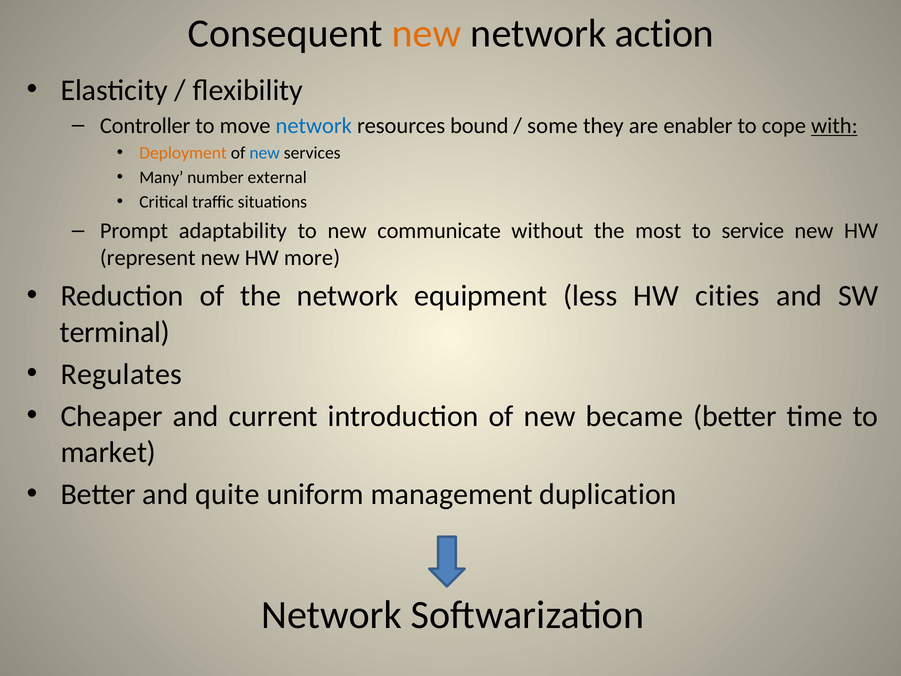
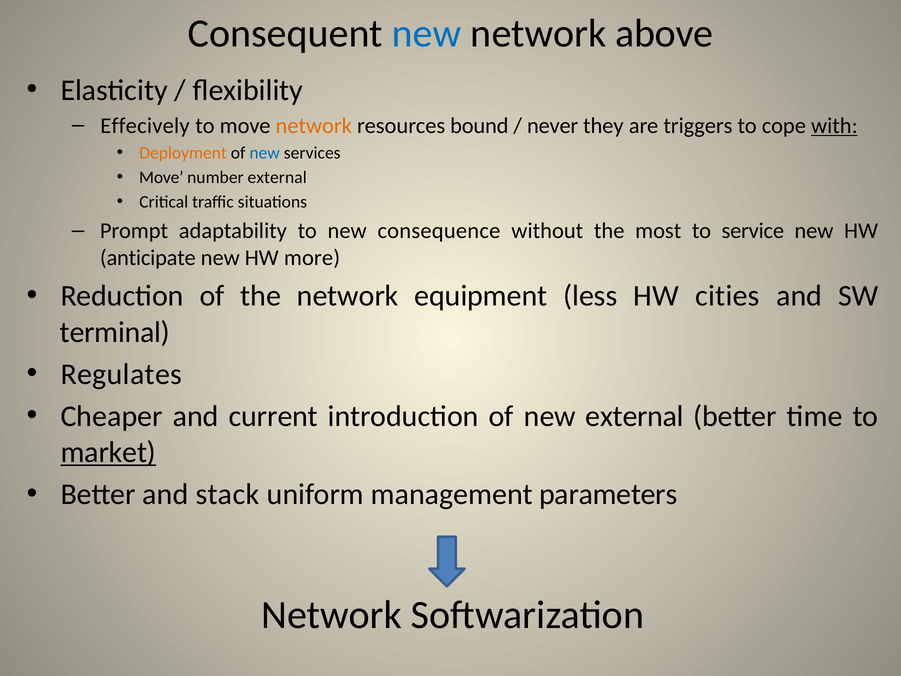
new at (427, 33) colour: orange -> blue
action: action -> above
Controller: Controller -> Effecively
network at (314, 126) colour: blue -> orange
some: some -> never
enabler: enabler -> triggers
Many at (161, 177): Many -> Move
communicate: communicate -> consequence
represent: represent -> anticipate
new became: became -> external
market underline: none -> present
quite: quite -> stack
duplication: duplication -> parameters
